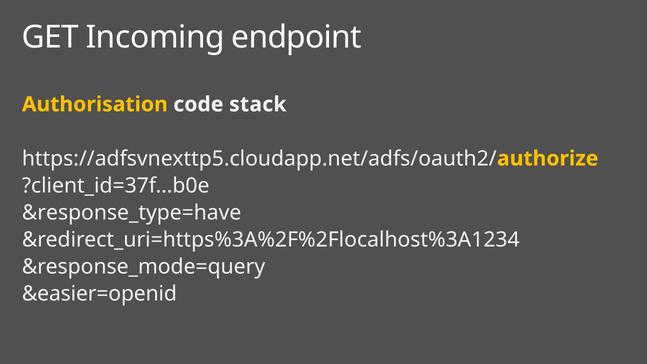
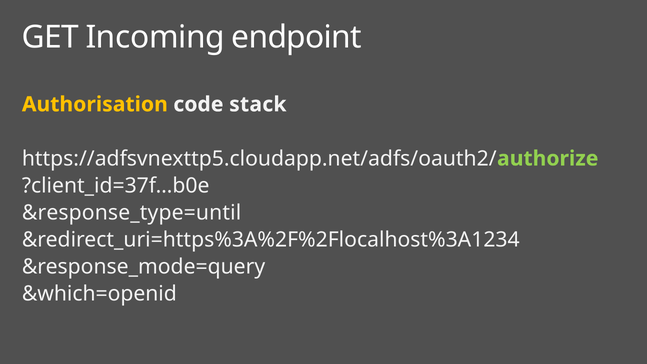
authorize colour: yellow -> light green
&response_type=have: &response_type=have -> &response_type=until
&easier=openid: &easier=openid -> &which=openid
